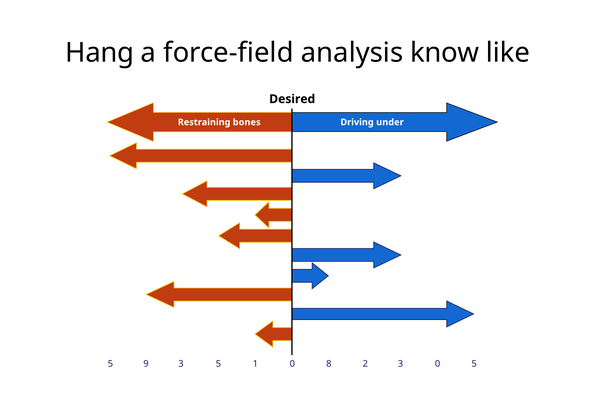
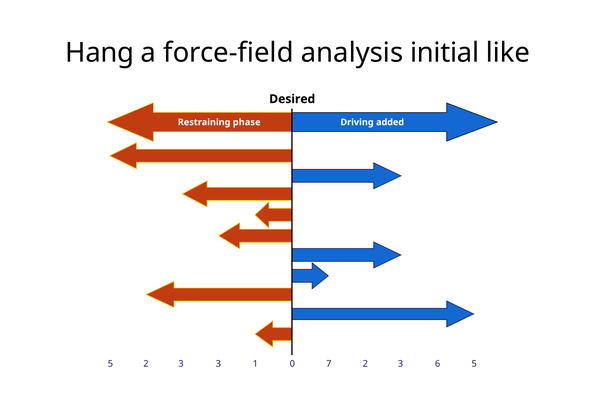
know: know -> initial
bones: bones -> phase
under: under -> added
5 9: 9 -> 2
3 5: 5 -> 3
8: 8 -> 7
3 0: 0 -> 6
